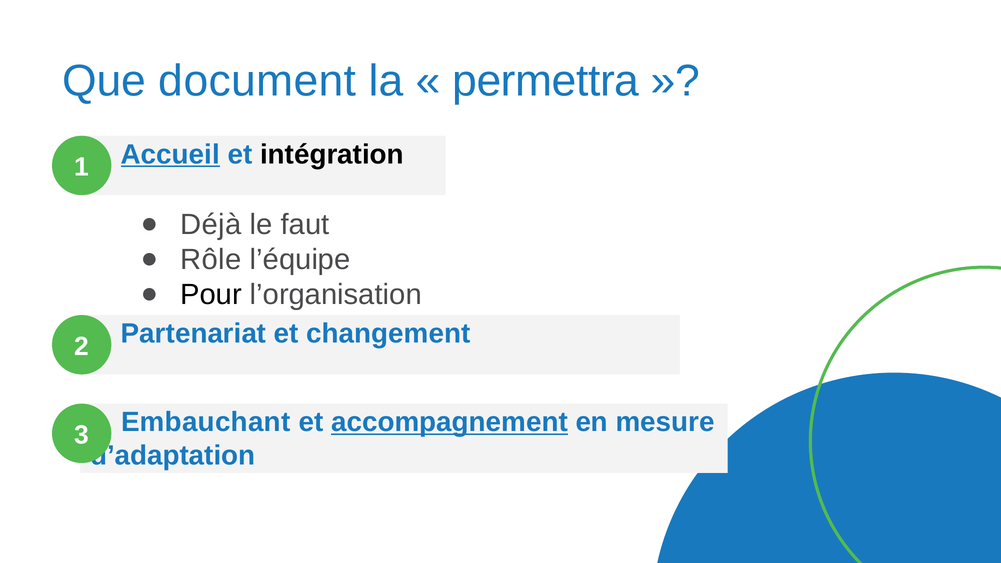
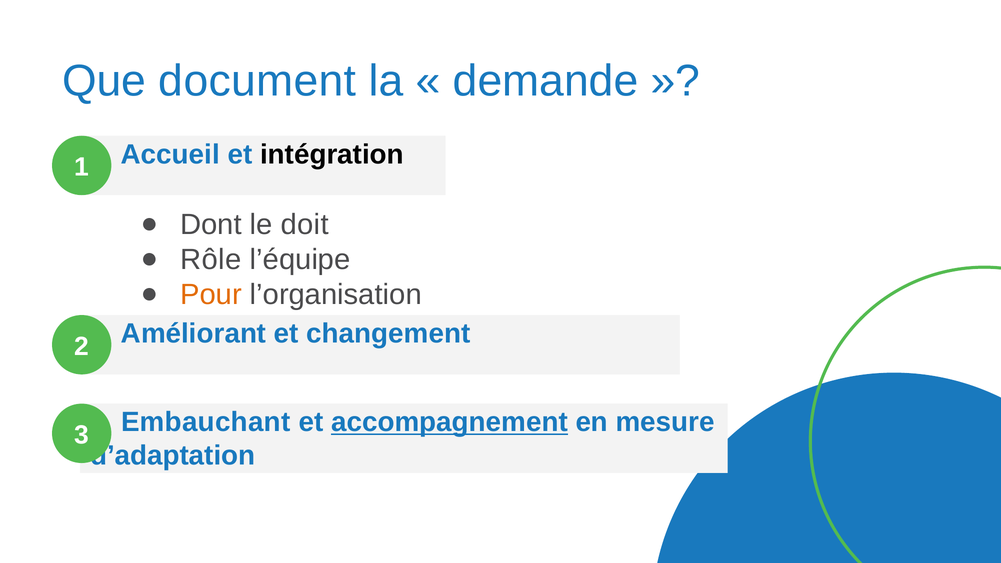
permettra: permettra -> demande
Accueil underline: present -> none
Déjà: Déjà -> Dont
faut: faut -> doit
Pour colour: black -> orange
Partenariat: Partenariat -> Améliorant
